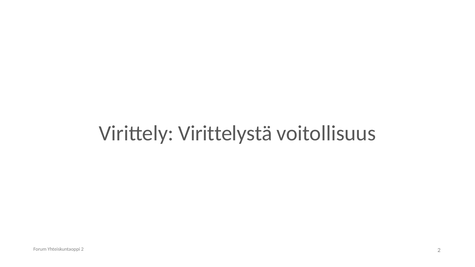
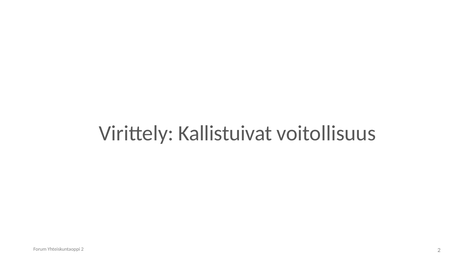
Virittelystä: Virittelystä -> Kallistuivat
